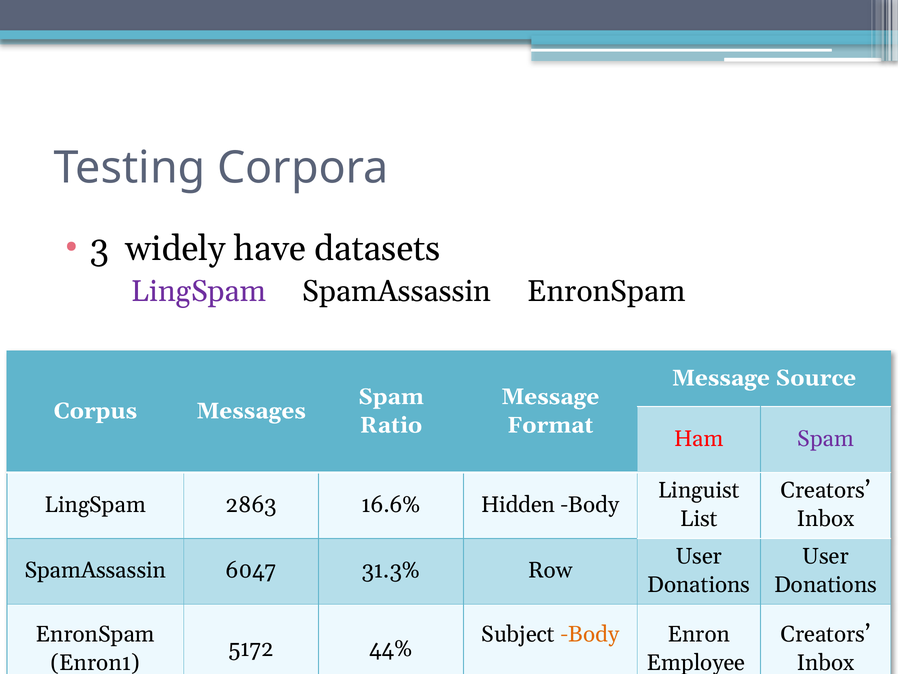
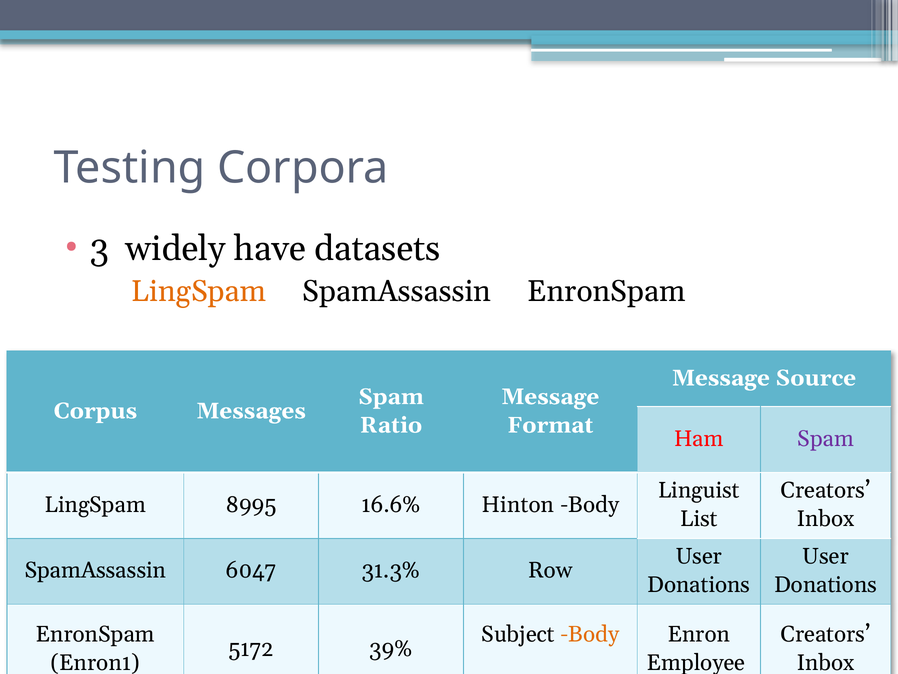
LingSpam at (199, 291) colour: purple -> orange
2863: 2863 -> 8995
Hidden: Hidden -> Hinton
44%: 44% -> 39%
